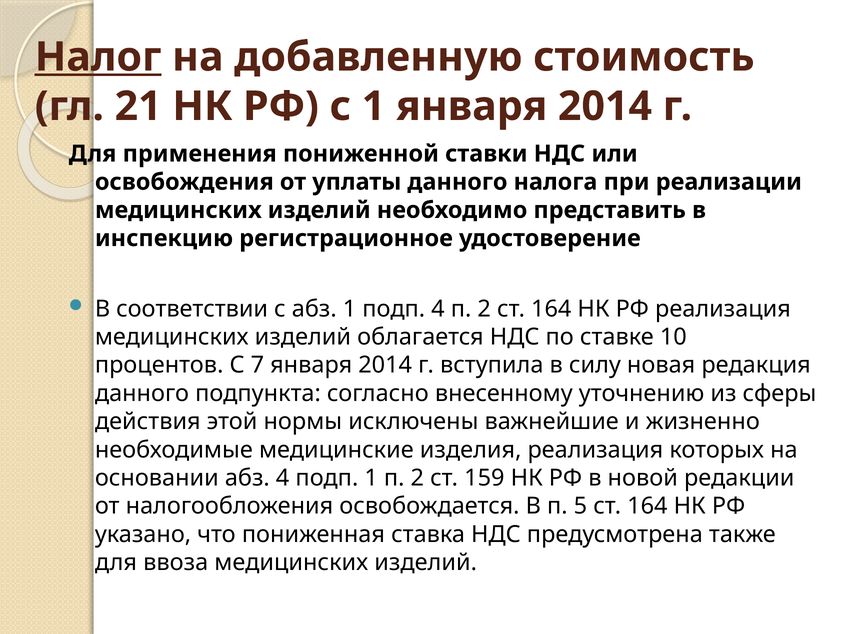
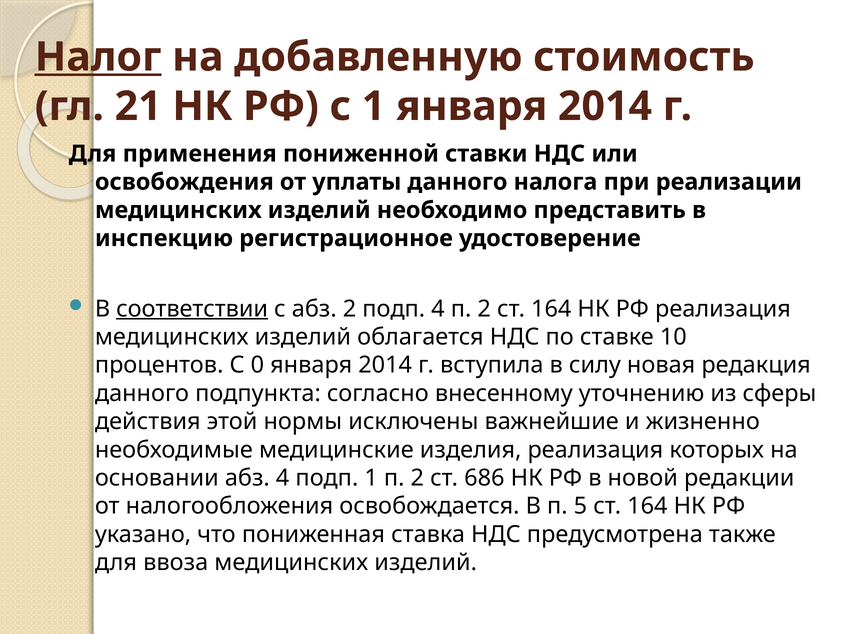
соответствии underline: none -> present
абз 1: 1 -> 2
7: 7 -> 0
159: 159 -> 686
